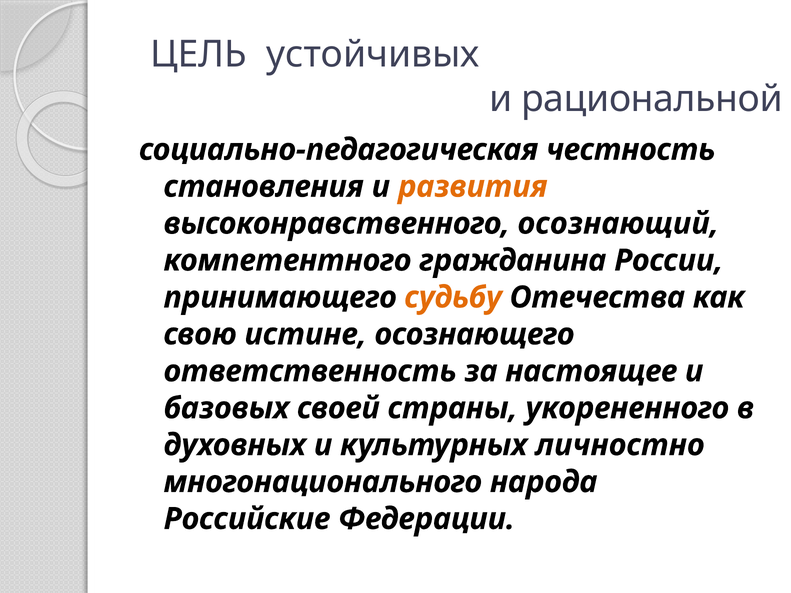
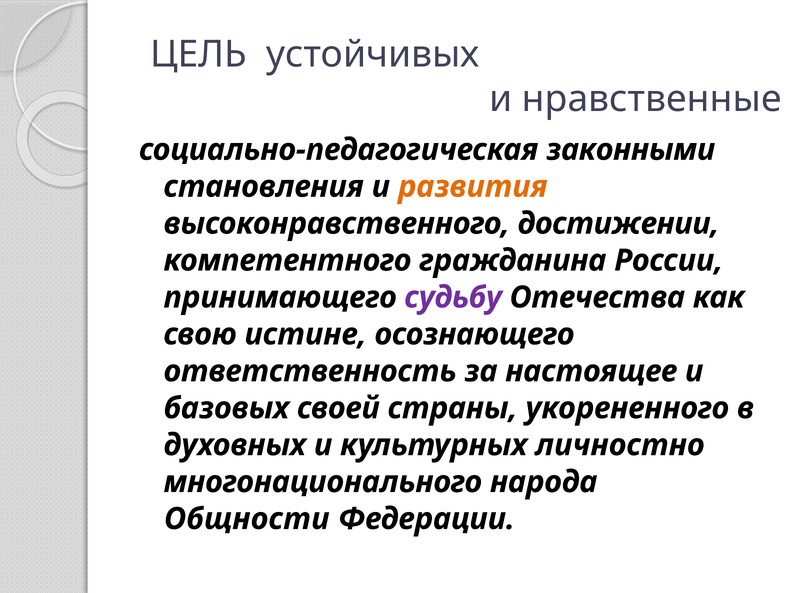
рациональной: рациональной -> нравственные
честность: честность -> законными
осознающий: осознающий -> достижении
судьбу colour: orange -> purple
Российские: Российские -> Общности
